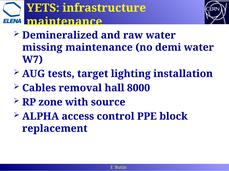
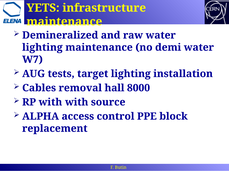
missing at (42, 48): missing -> lighting
RP zone: zone -> with
